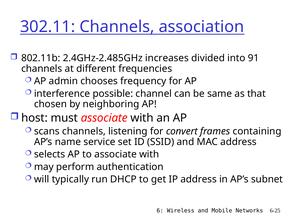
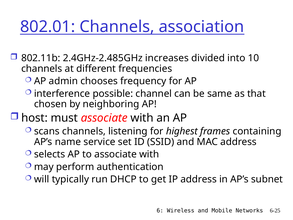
302.11: 302.11 -> 802.01
91: 91 -> 10
convert: convert -> highest
